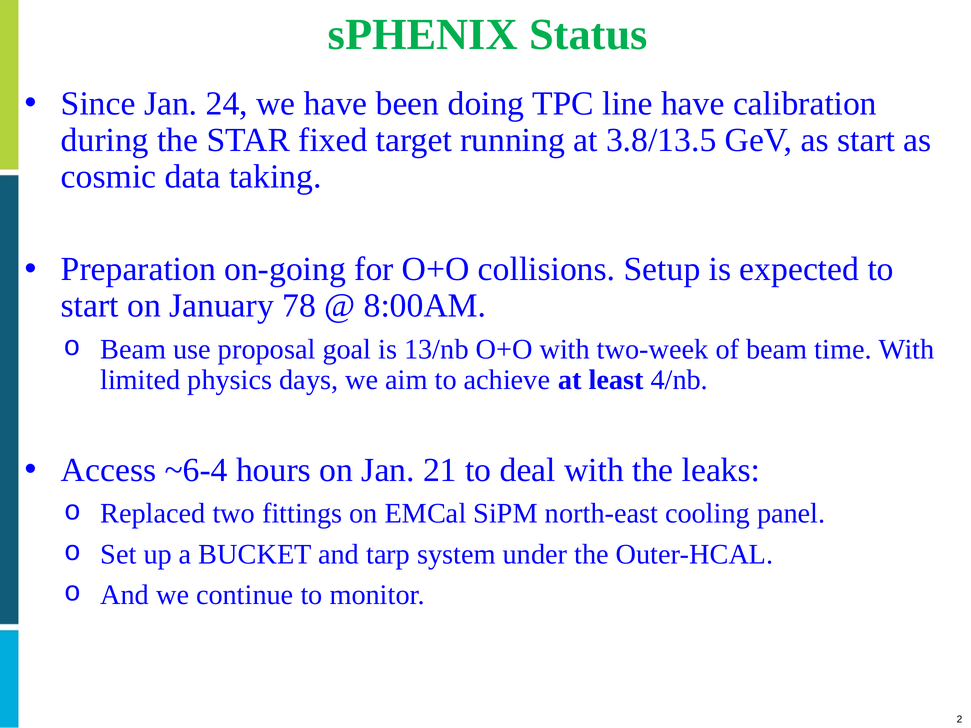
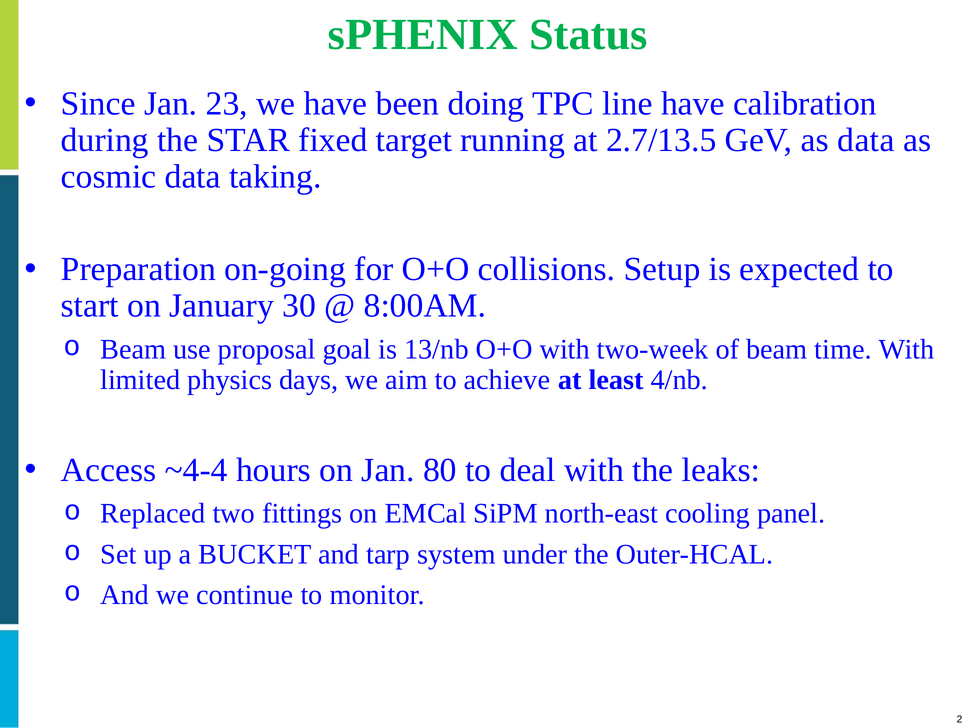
24: 24 -> 23
3.8/13.5: 3.8/13.5 -> 2.7/13.5
as start: start -> data
78: 78 -> 30
~6-4: ~6-4 -> ~4-4
21: 21 -> 80
